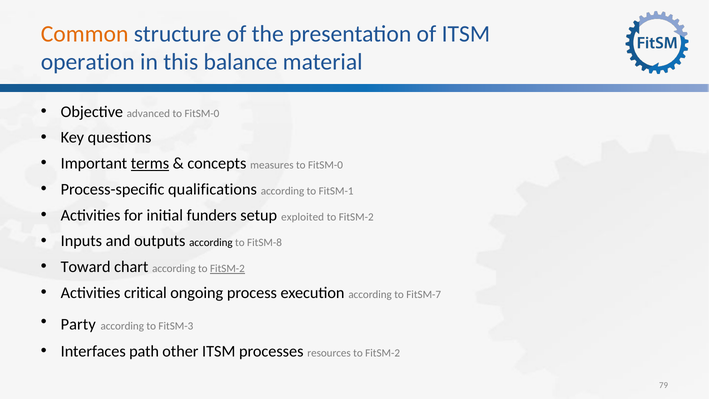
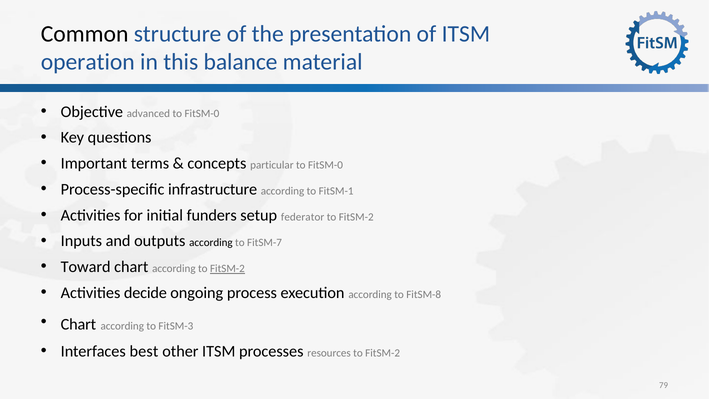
Common colour: orange -> black
terms underline: present -> none
measures: measures -> particular
qualifications: qualifications -> infrastructure
exploited: exploited -> federator
FitSM-8: FitSM-8 -> FitSM-7
critical: critical -> decide
FitSM-7: FitSM-7 -> FitSM-8
Party at (78, 324): Party -> Chart
path: path -> best
